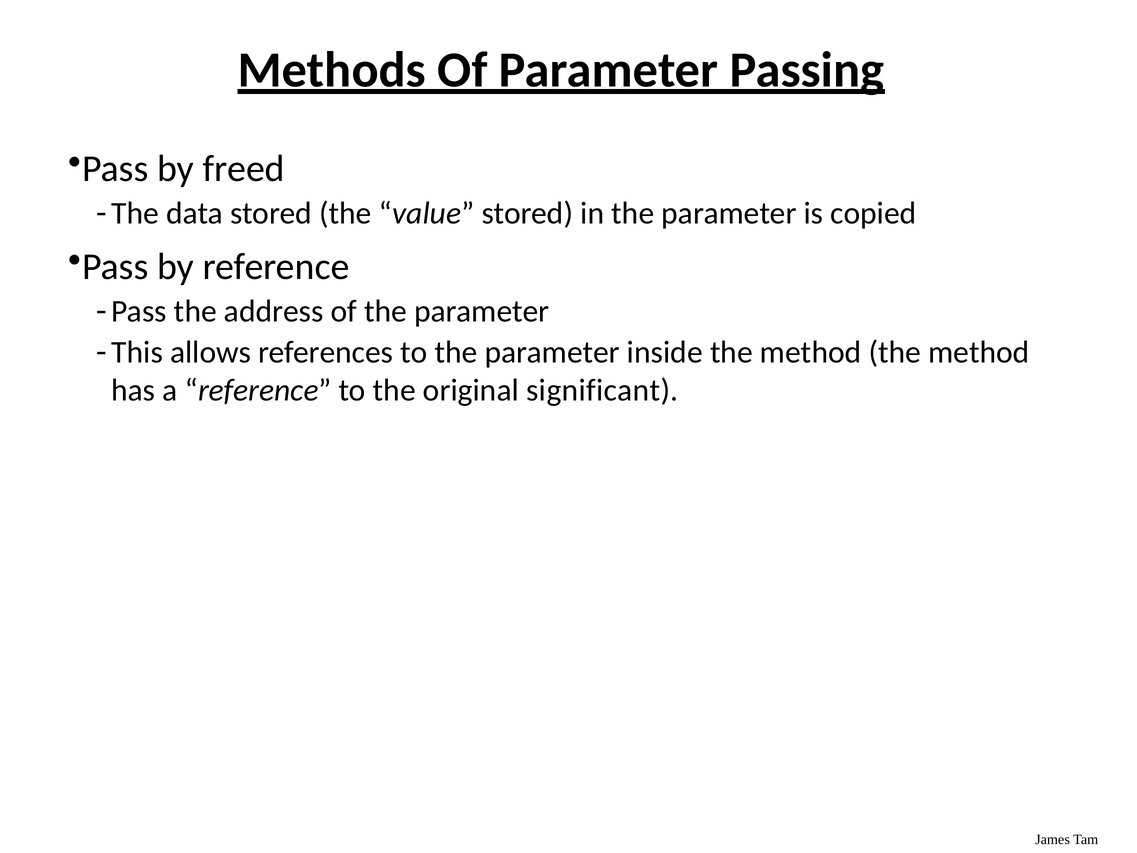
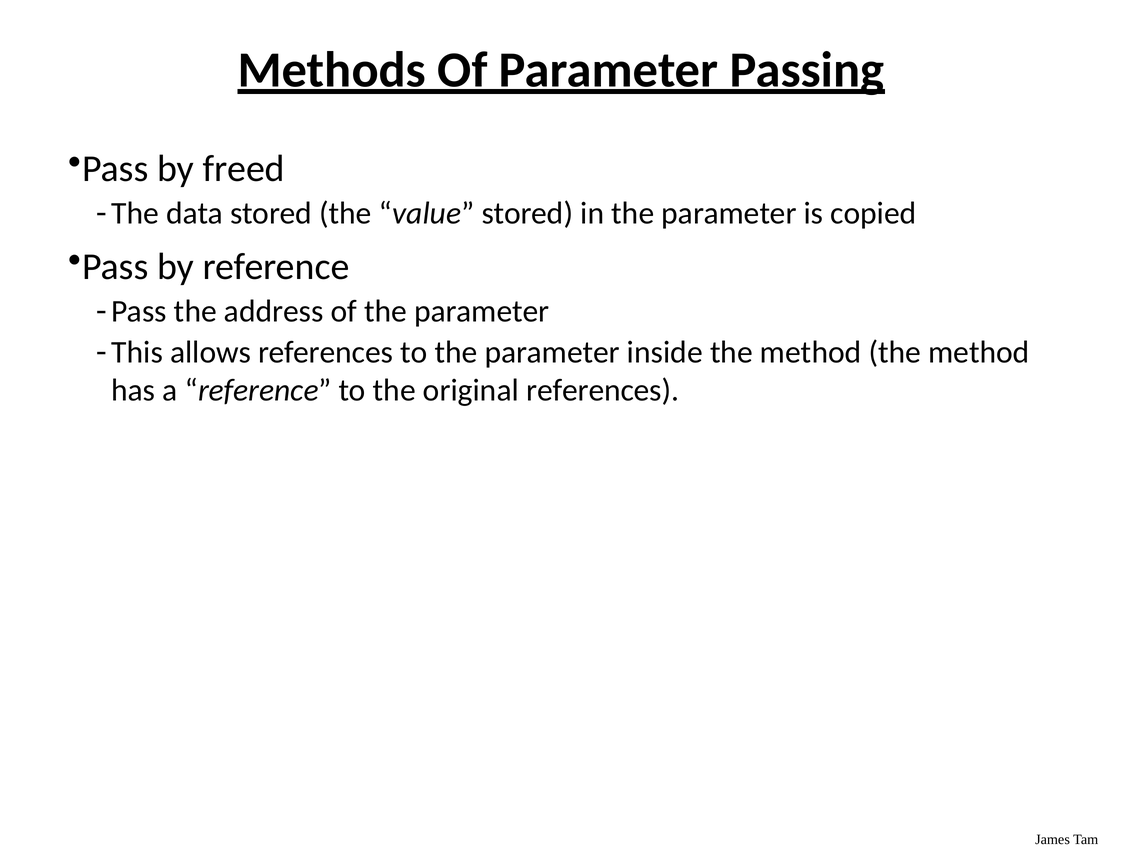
original significant: significant -> references
